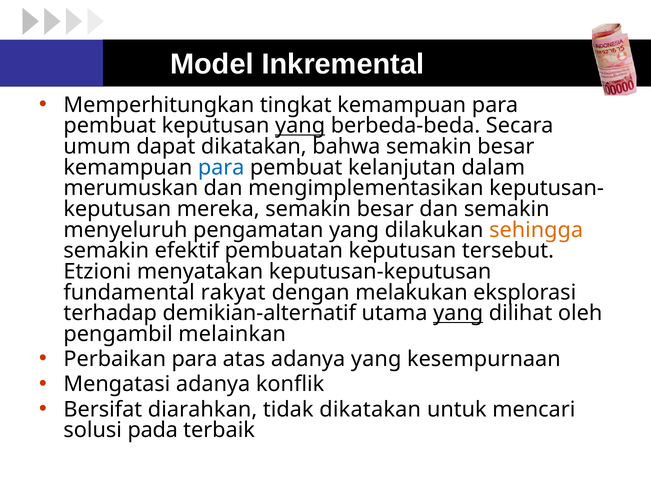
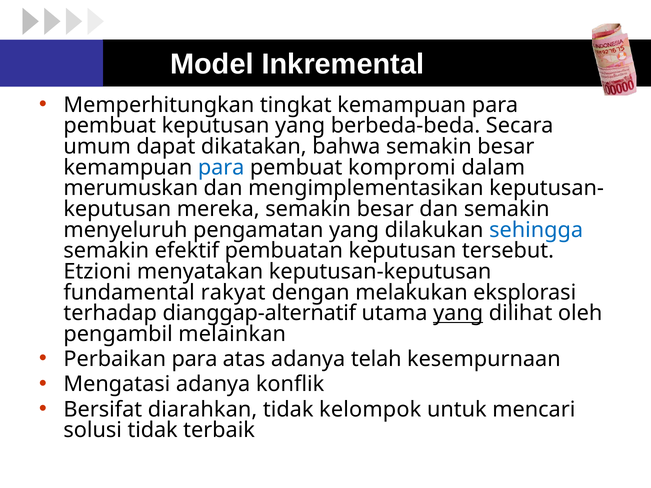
yang at (300, 126) underline: present -> none
kelanjutan: kelanjutan -> kompromi
sehingga colour: orange -> blue
demikian-alternatif: demikian-alternatif -> dianggap-alternatif
adanya yang: yang -> telah
tidak dikatakan: dikatakan -> kelompok
solusi pada: pada -> tidak
